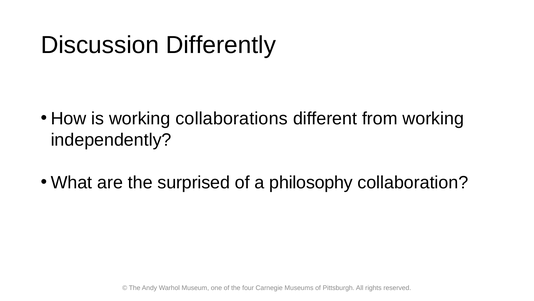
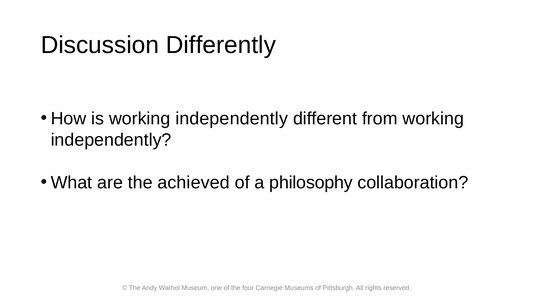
is working collaborations: collaborations -> independently
surprised: surprised -> achieved
